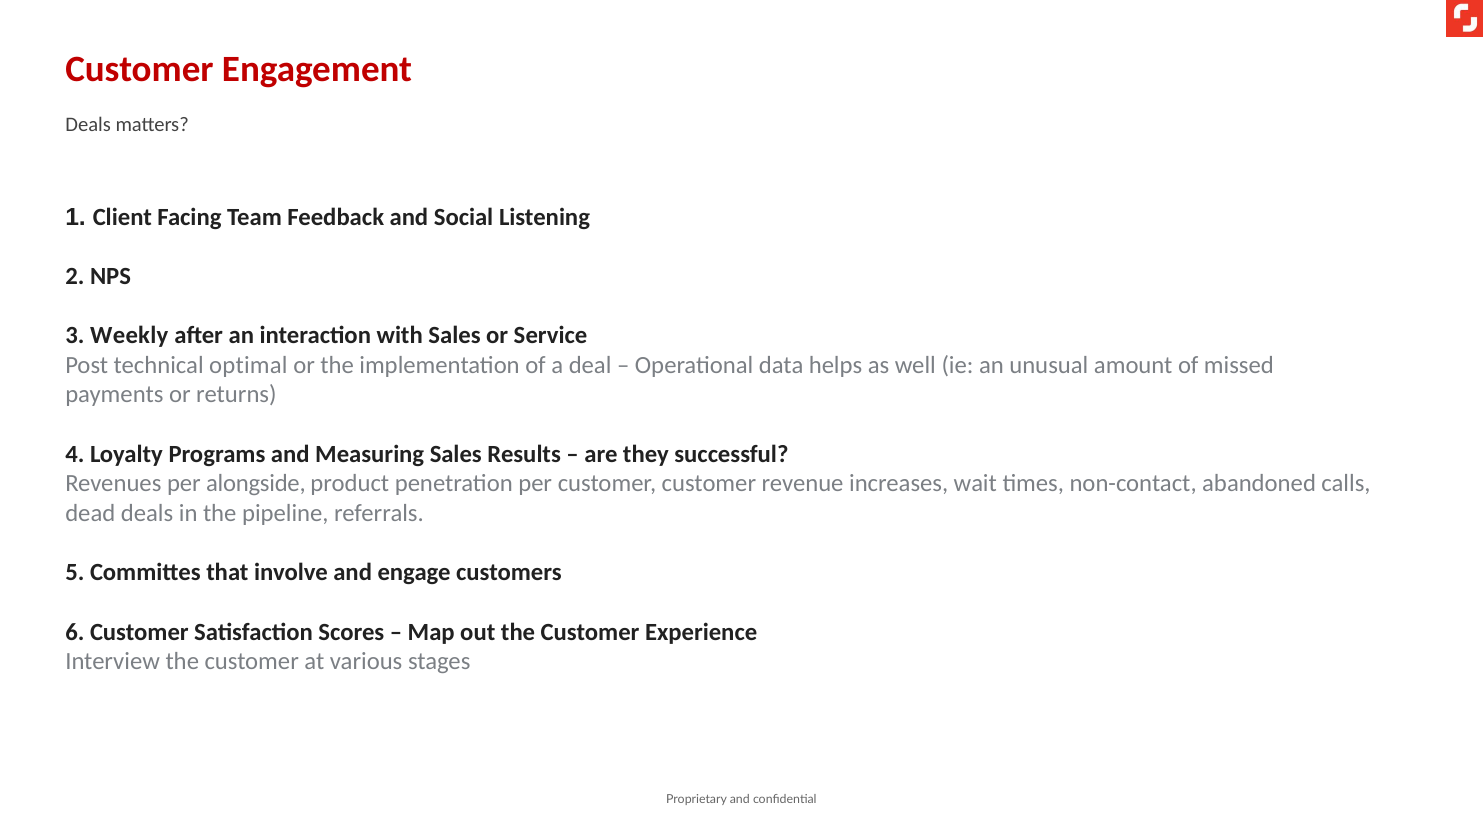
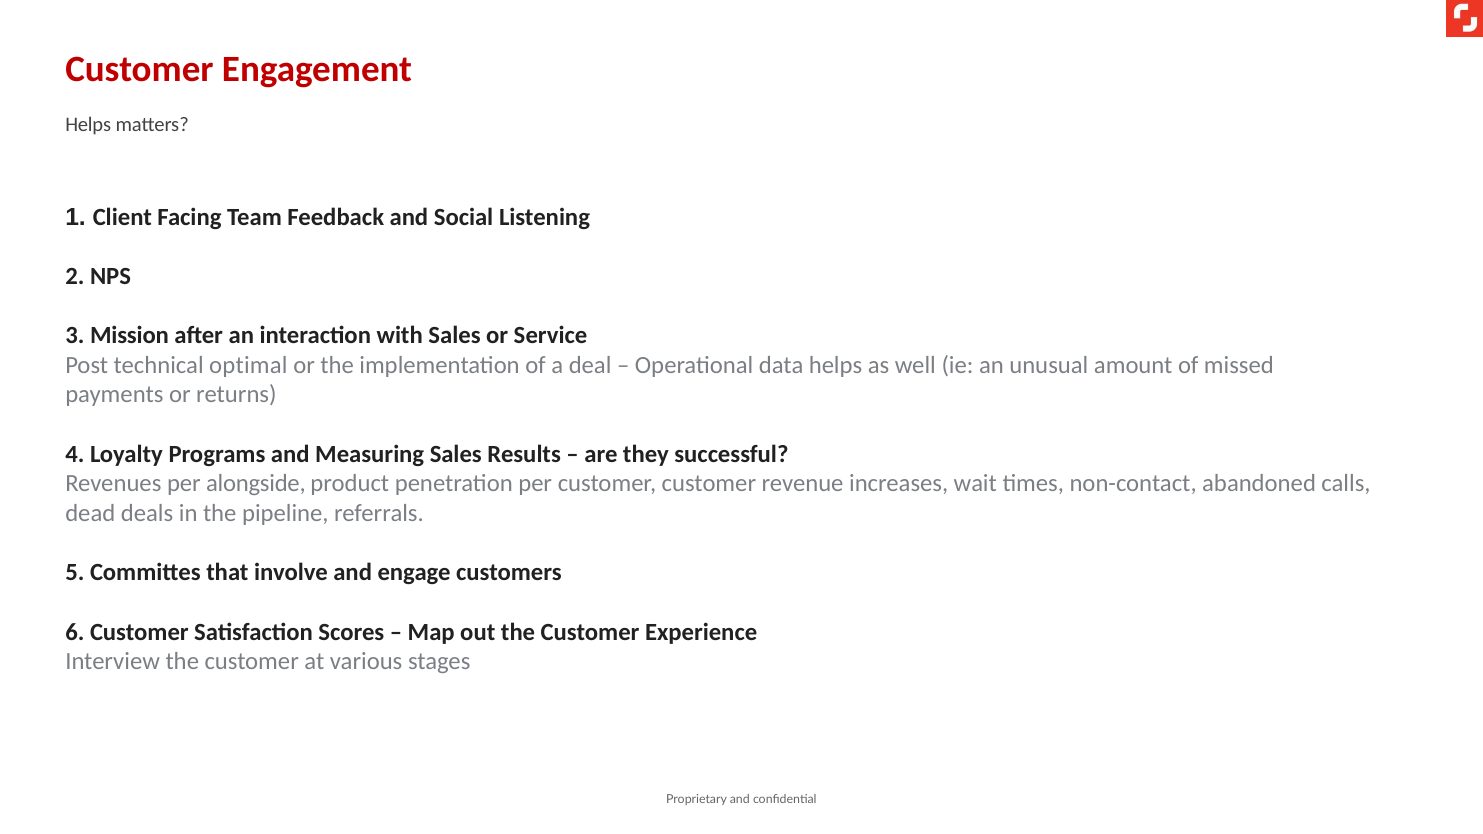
Deals at (88, 125): Deals -> Helps
Weekly: Weekly -> Mission
